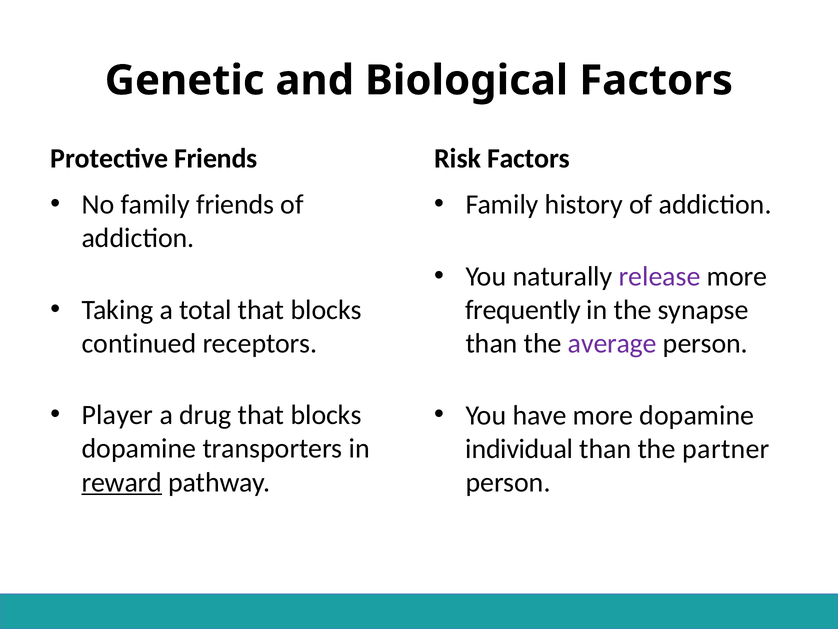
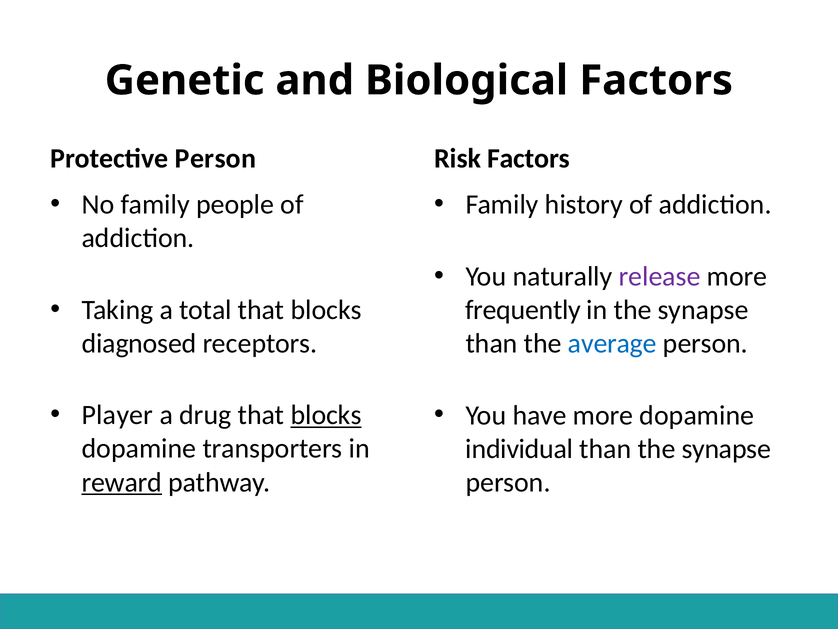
Protective Friends: Friends -> Person
family friends: friends -> people
continued: continued -> diagnosed
average colour: purple -> blue
blocks at (326, 415) underline: none -> present
than the partner: partner -> synapse
